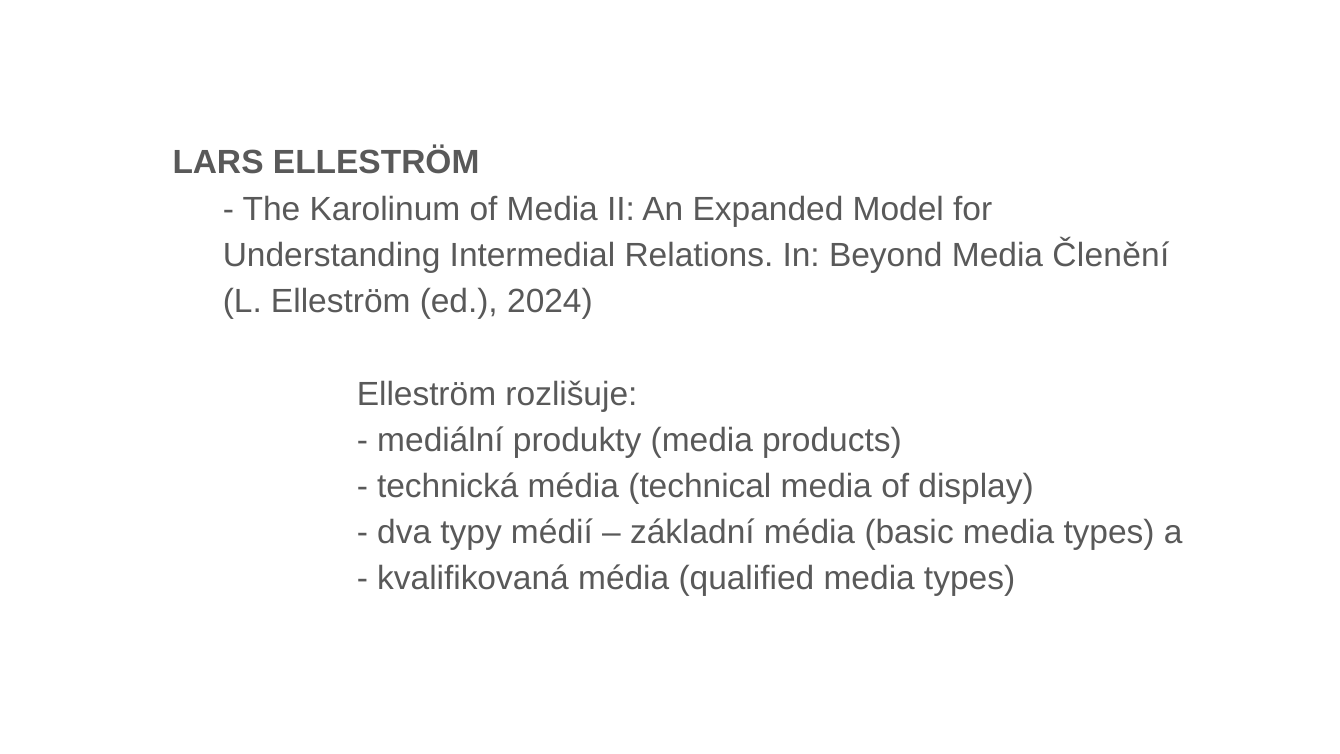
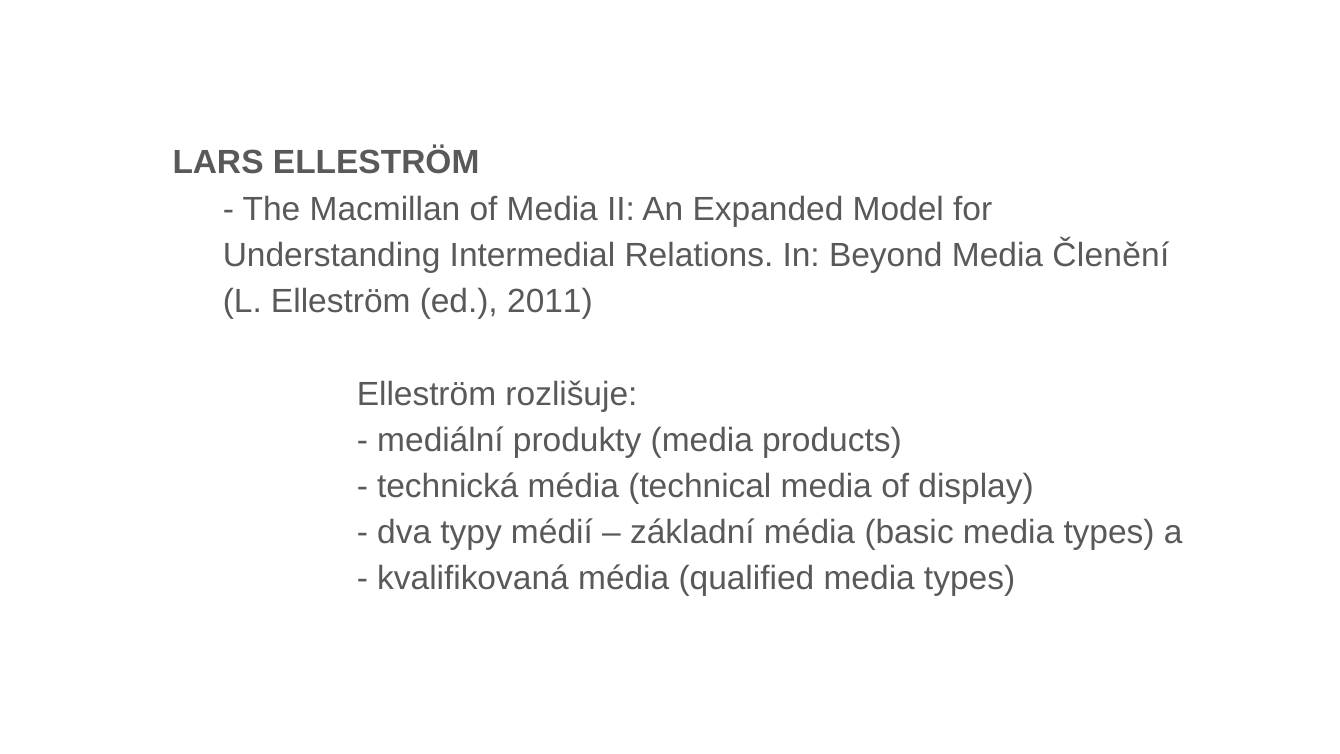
Karolinum: Karolinum -> Macmillan
2024: 2024 -> 2011
